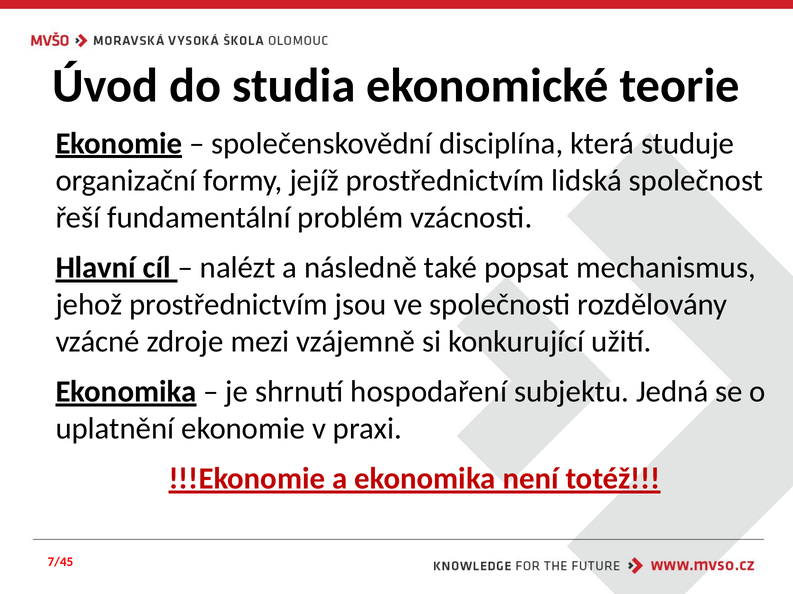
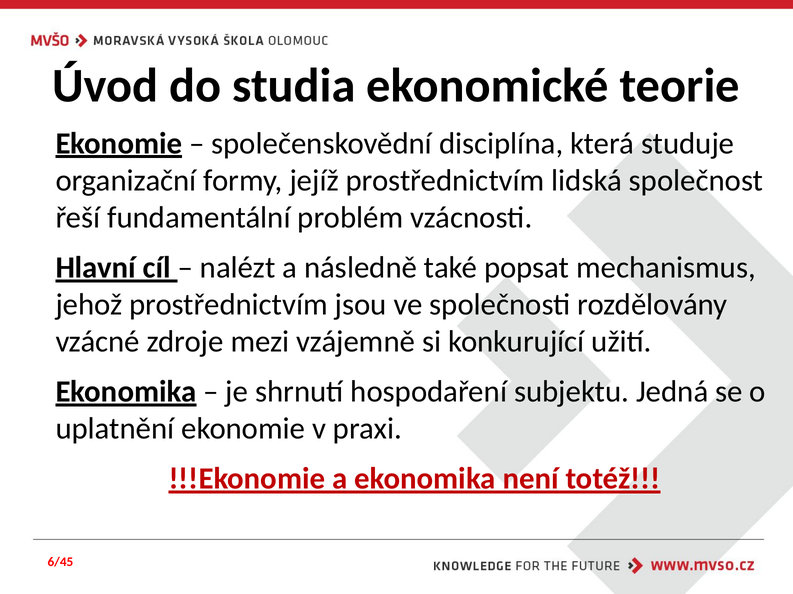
7/45: 7/45 -> 6/45
